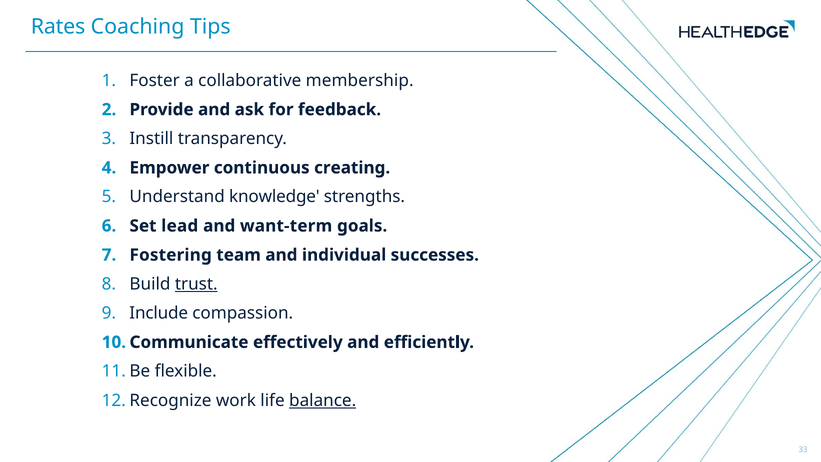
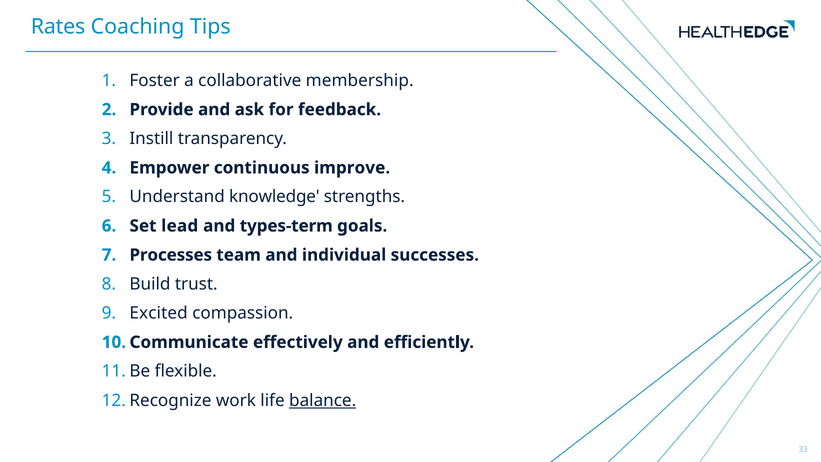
creating: creating -> improve
want-term: want-term -> types-term
Fostering: Fostering -> Processes
trust underline: present -> none
Include: Include -> Excited
